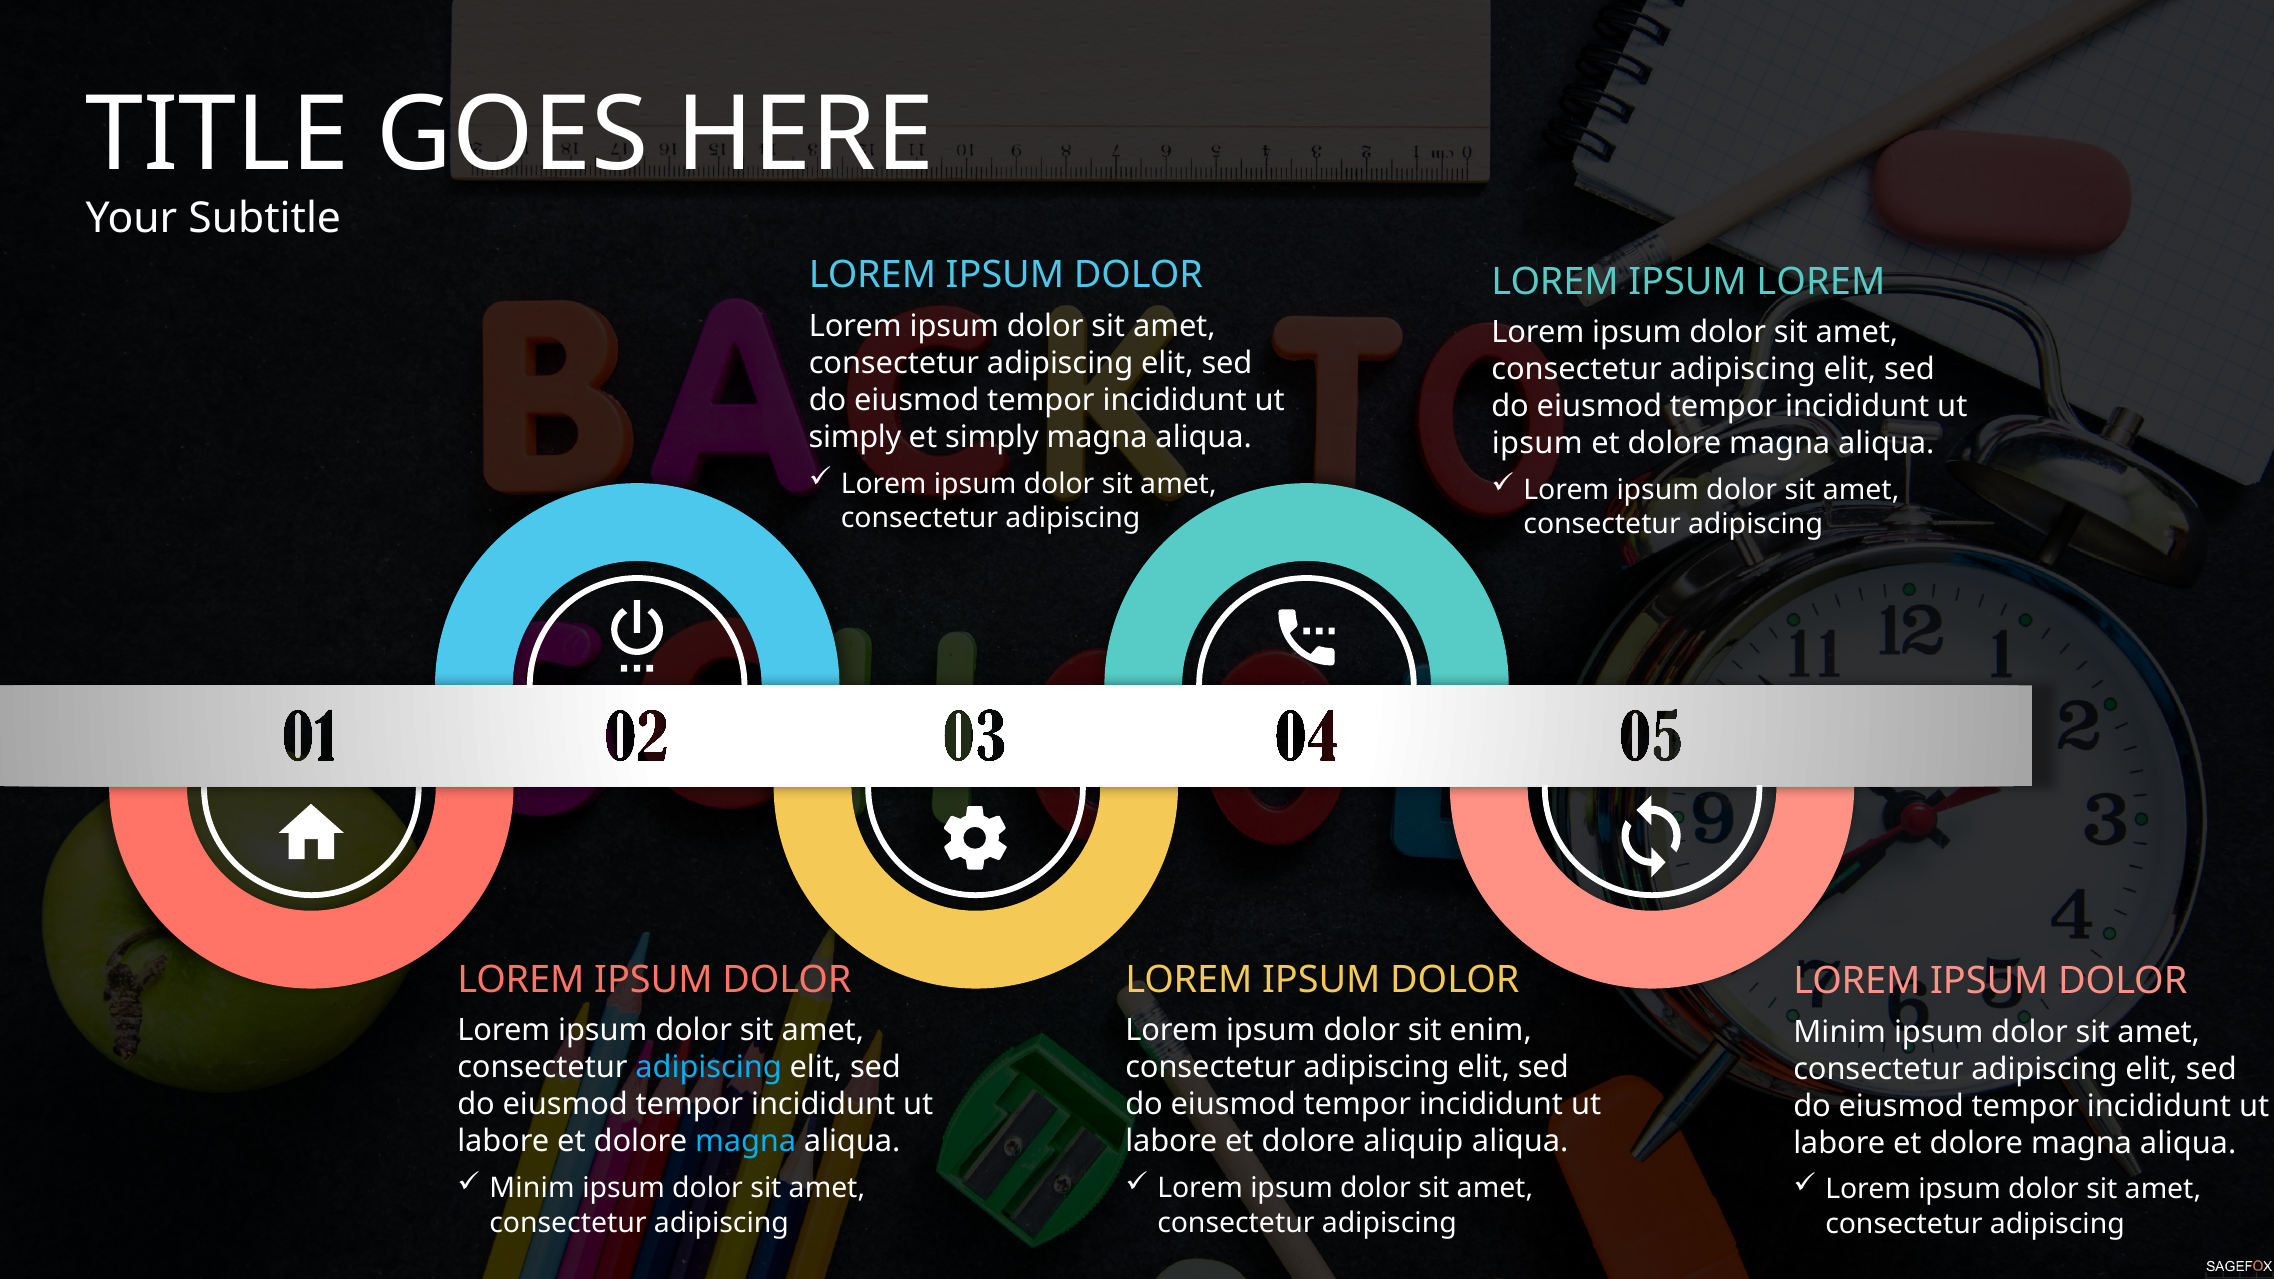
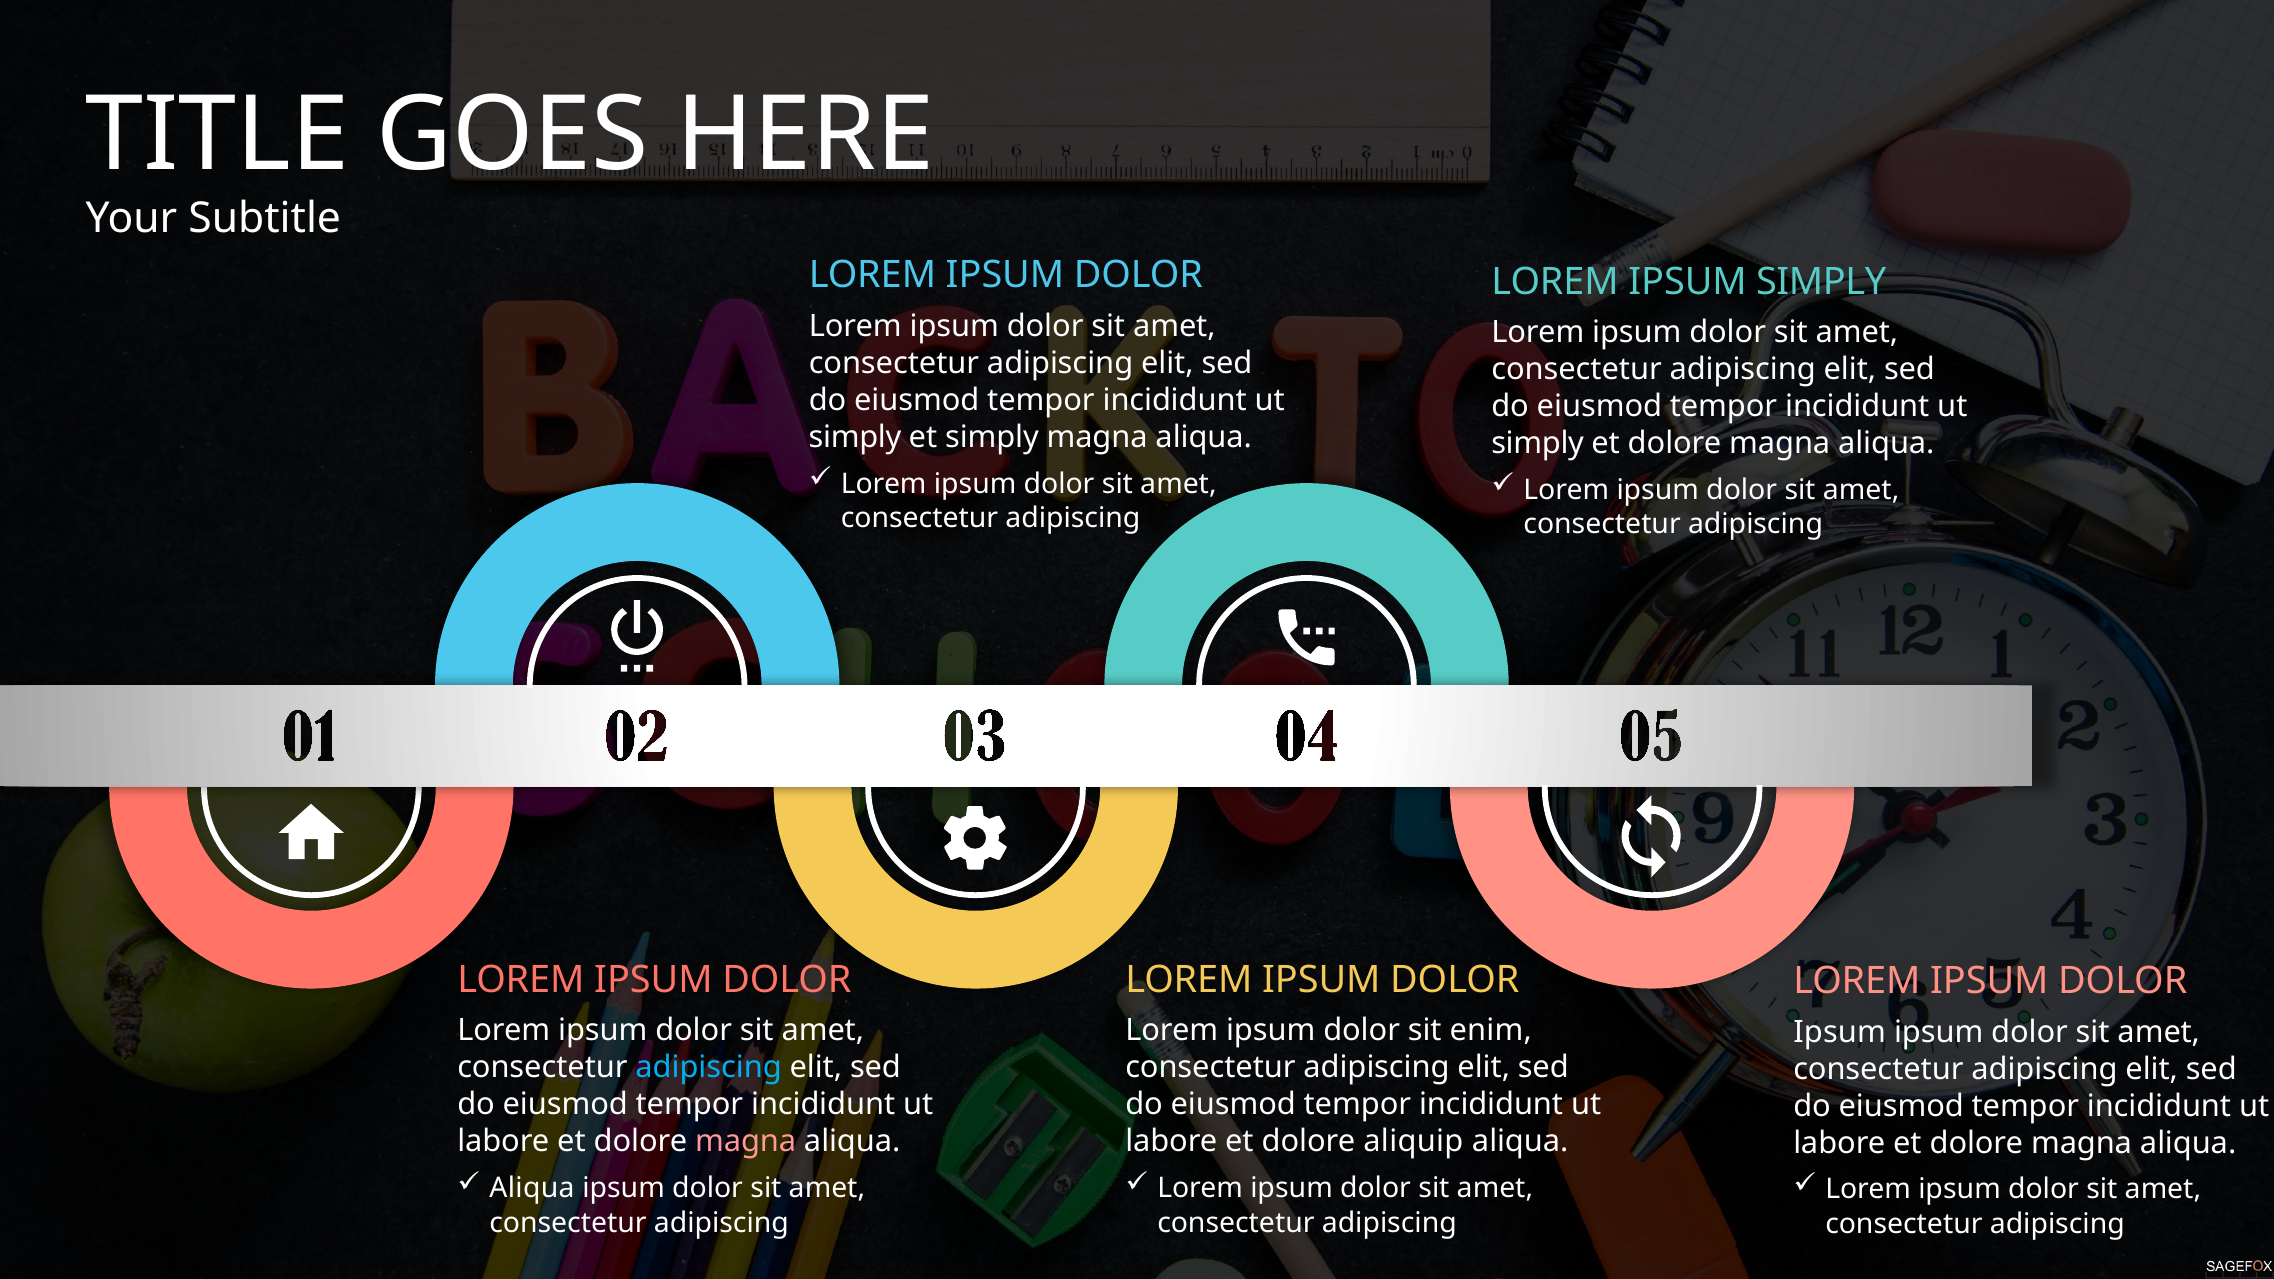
IPSUM LOREM: LOREM -> SIMPLY
ipsum at (1537, 443): ipsum -> simply
Minim at (1840, 1032): Minim -> Ipsum
magna at (746, 1142) colour: light blue -> pink
Minim at (532, 1189): Minim -> Aliqua
